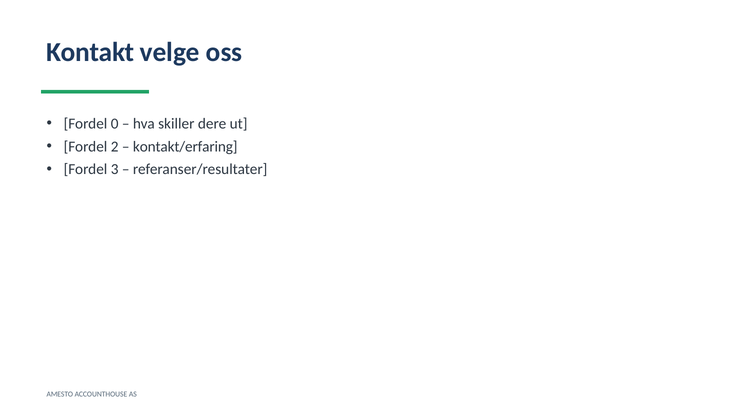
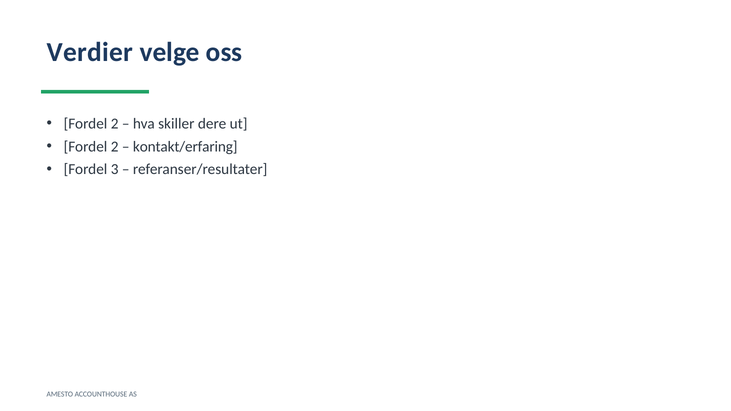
Kontakt: Kontakt -> Verdier
0 at (115, 124): 0 -> 2
